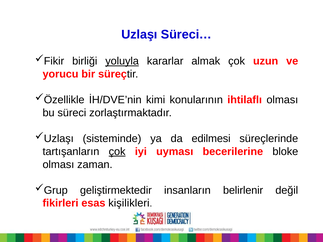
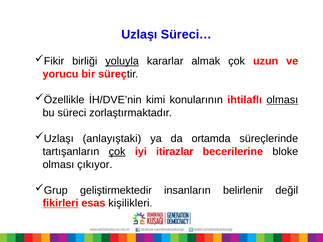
olması at (282, 100) underline: none -> present
sisteminde: sisteminde -> anlayıştaki
edilmesi: edilmesi -> ortamda
uyması: uyması -> itirazlar
zaman: zaman -> çıkıyor
fikirleri underline: none -> present
